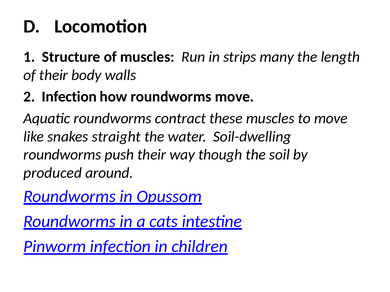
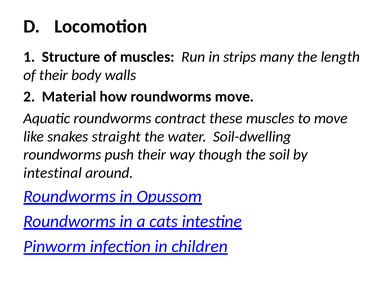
2 Infection: Infection -> Material
produced: produced -> intestinal
